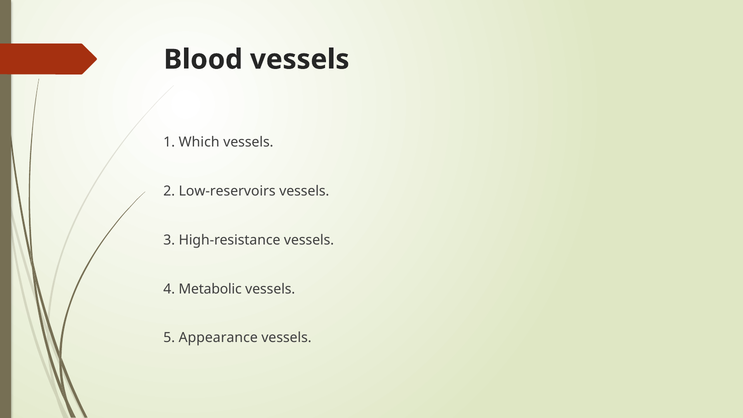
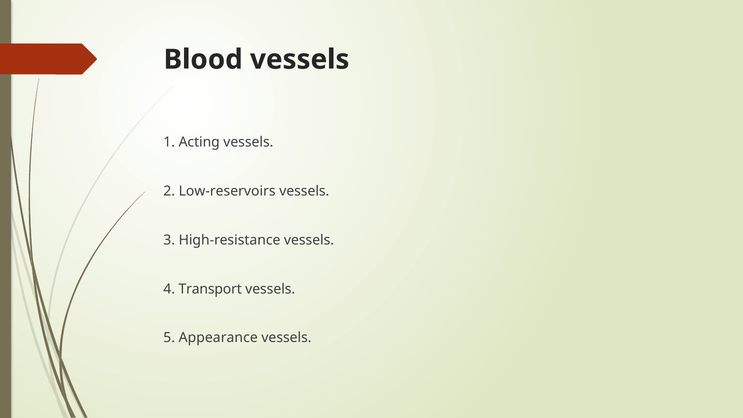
Which: Which -> Acting
Metabolic: Metabolic -> Transport
